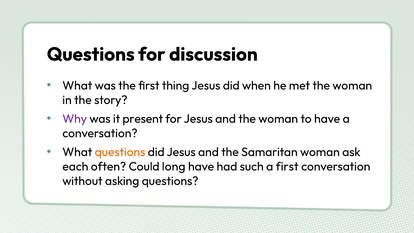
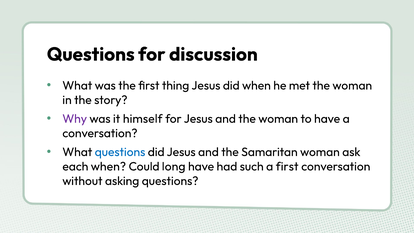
present: present -> himself
questions at (120, 152) colour: orange -> blue
each often: often -> when
